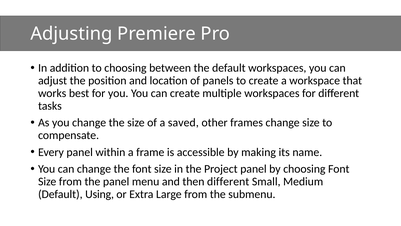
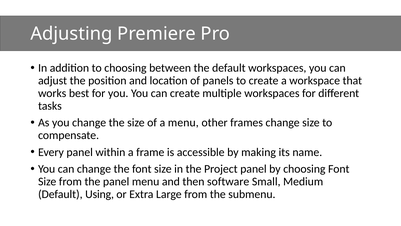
a saved: saved -> menu
then different: different -> software
